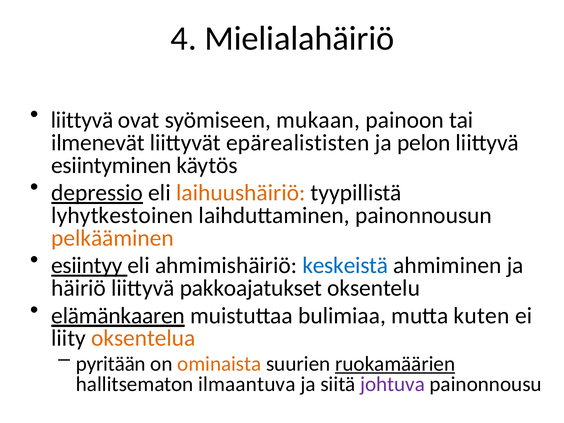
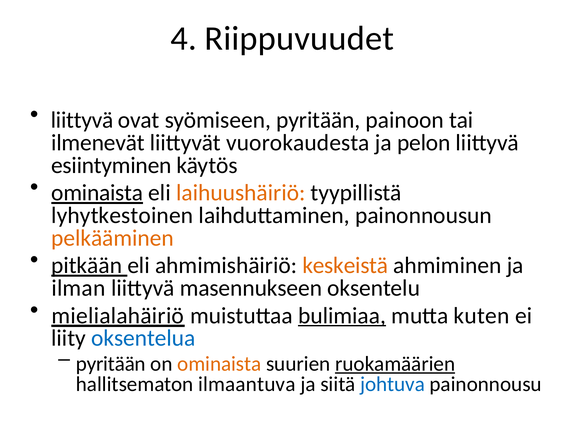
Mielialahäiriö: Mielialahäiriö -> Riippuvuudet
syömiseen mukaan: mukaan -> pyritään
epärealististen: epärealististen -> vuorokaudesta
depressio at (97, 193): depressio -> ominaista
esiintyy: esiintyy -> pitkään
keskeistä colour: blue -> orange
häiriö: häiriö -> ilman
pakkoajatukset: pakkoajatukset -> masennukseen
elämänkaaren: elämänkaaren -> mielialahäiriö
bulimiaa underline: none -> present
oksentelua colour: orange -> blue
johtuva colour: purple -> blue
